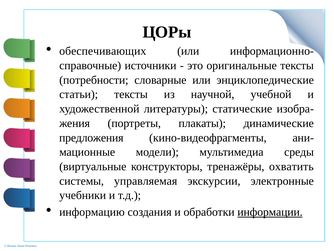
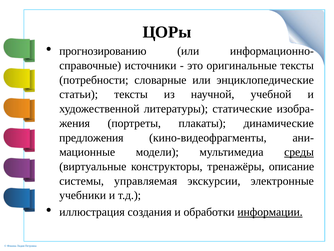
обеспечивающих: обеспечивающих -> прогнозированию
среды underline: none -> present
охватить: охватить -> описание
информацию: информацию -> иллюстрация
